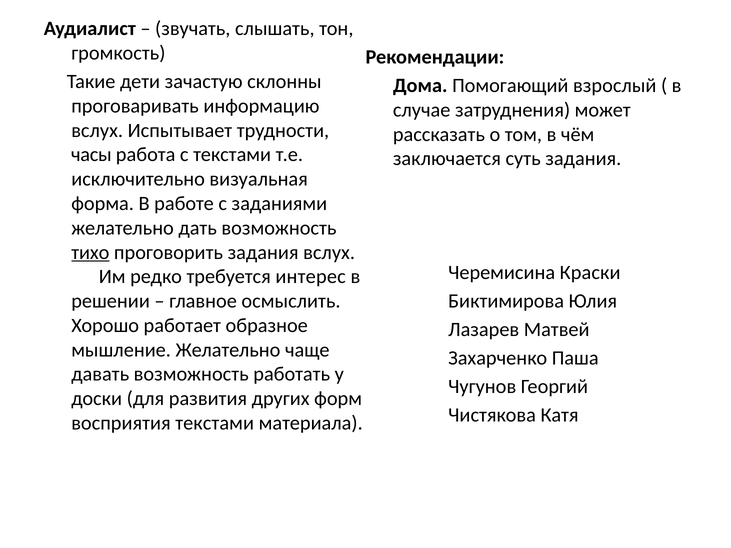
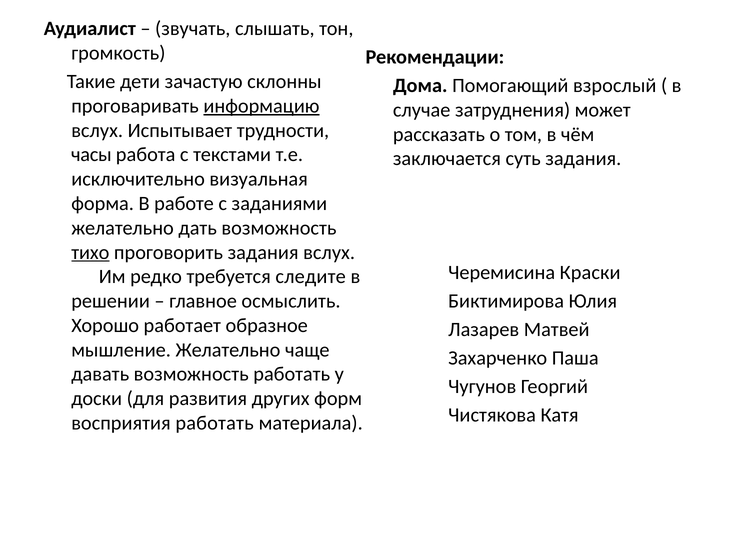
информацию underline: none -> present
интерес: интерес -> следите
восприятия текстами: текстами -> работать
